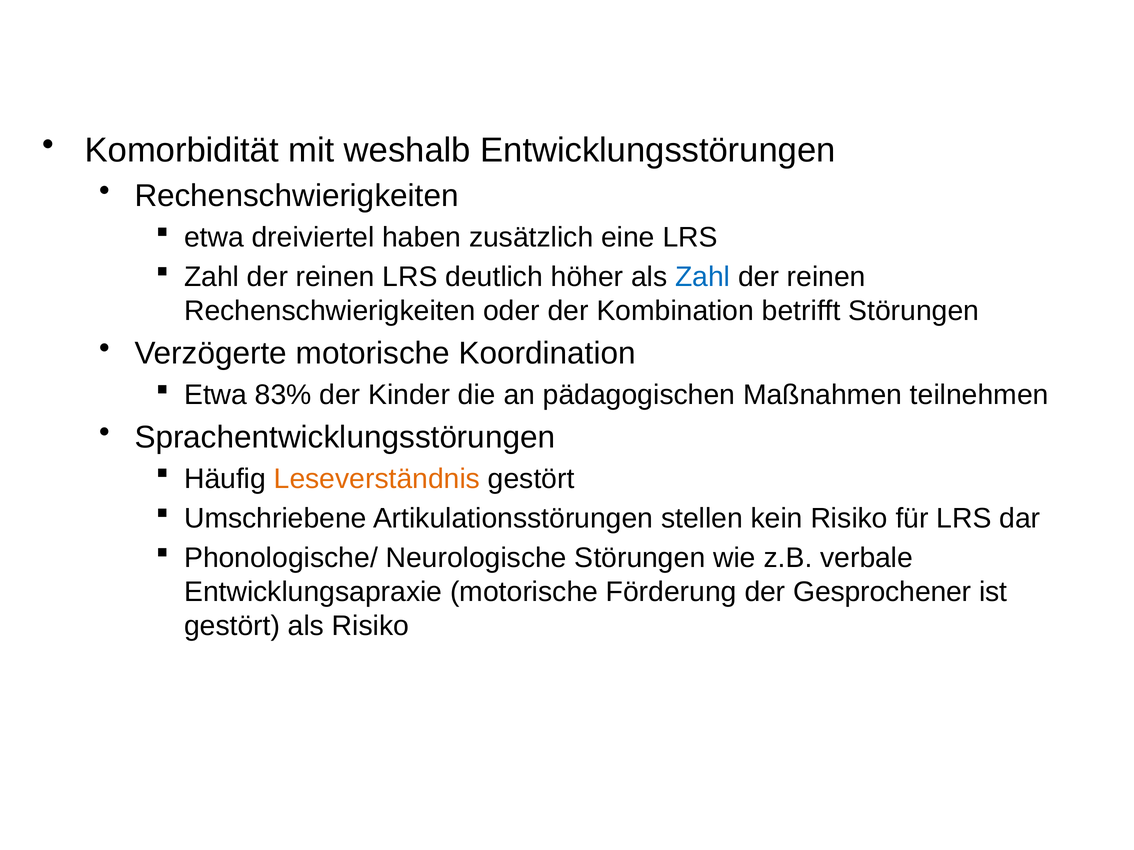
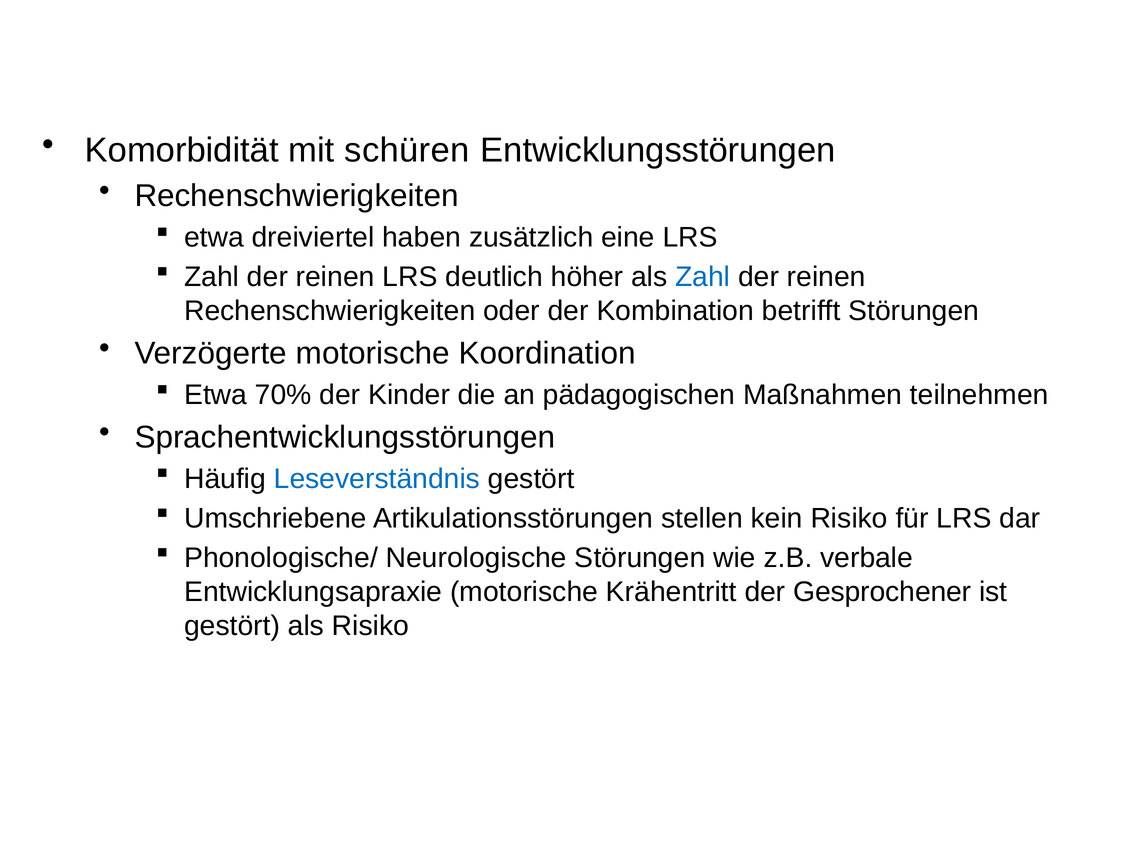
weshalb: weshalb -> schüren
83%: 83% -> 70%
Leseverständnis colour: orange -> blue
Förderung: Förderung -> Krähentritt
